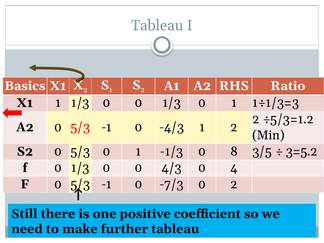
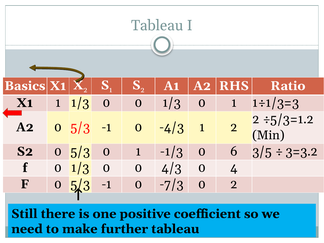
8: 8 -> 6
3=5.2: 3=5.2 -> 3=3.2
